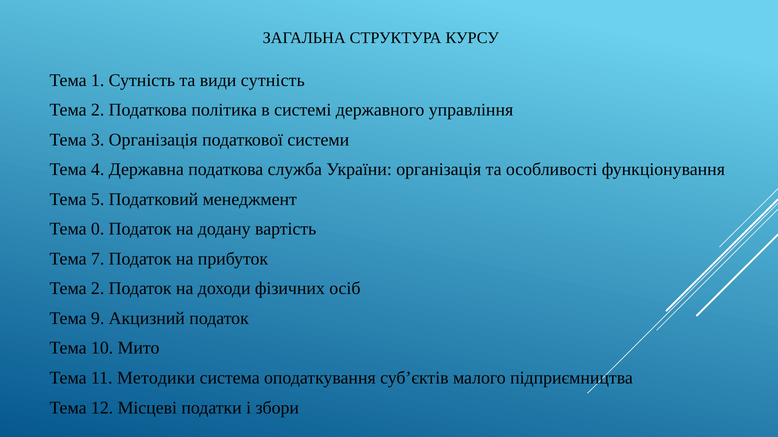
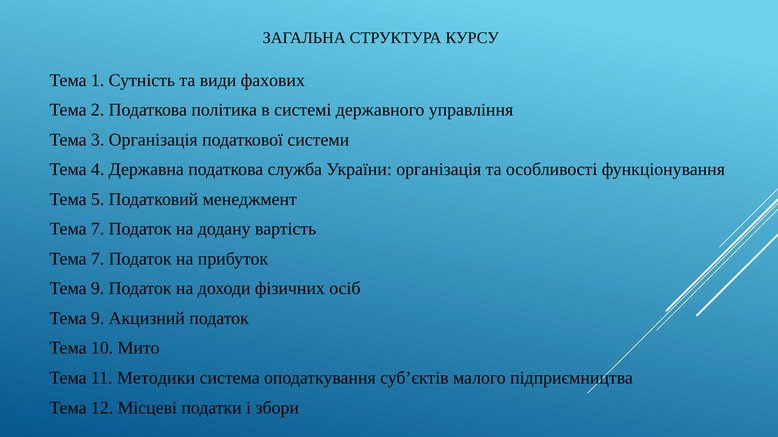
види сутність: сутність -> фахових
0 at (98, 229): 0 -> 7
2 at (98, 289): 2 -> 9
